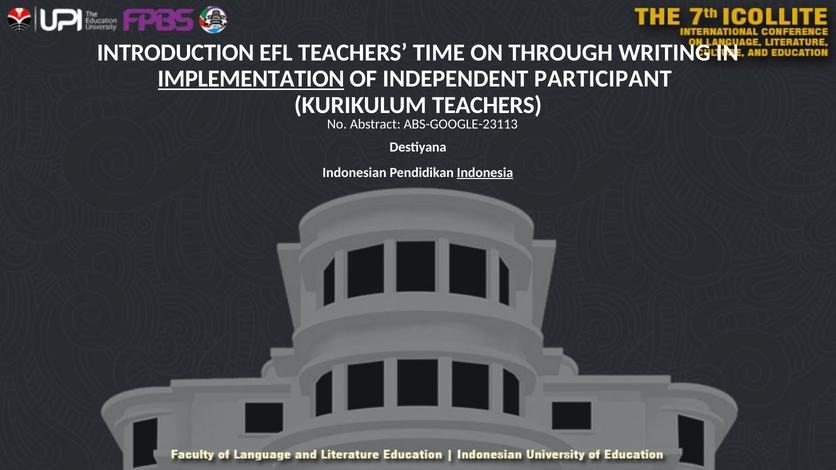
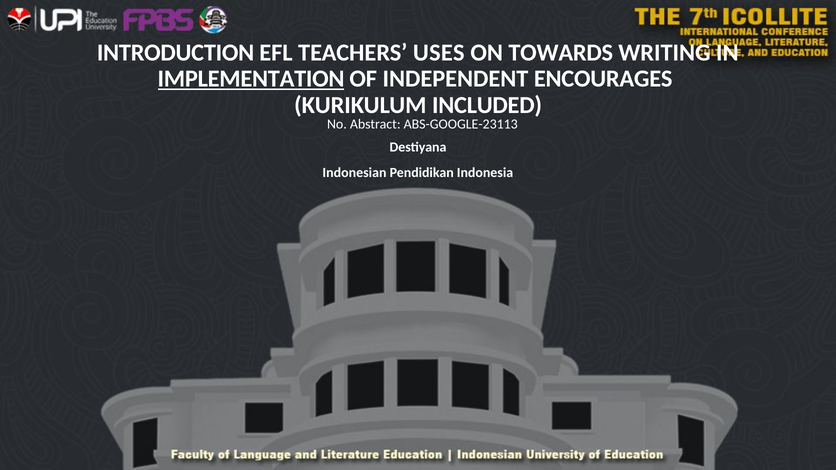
TIME: TIME -> USES
THROUGH: THROUGH -> TOWARDS
PARTICIPANT: PARTICIPANT -> ENCOURAGES
KURIKULUM TEACHERS: TEACHERS -> INCLUDED
Indonesia underline: present -> none
